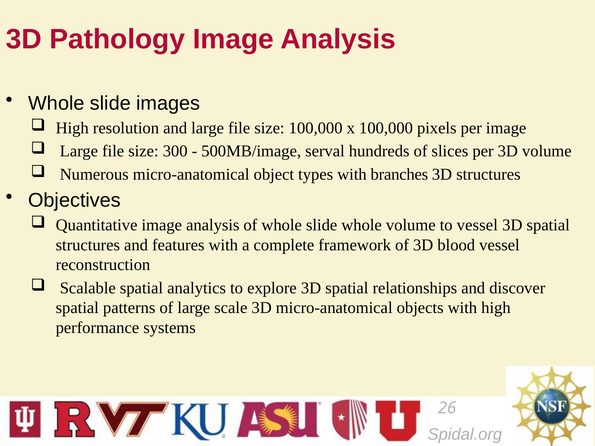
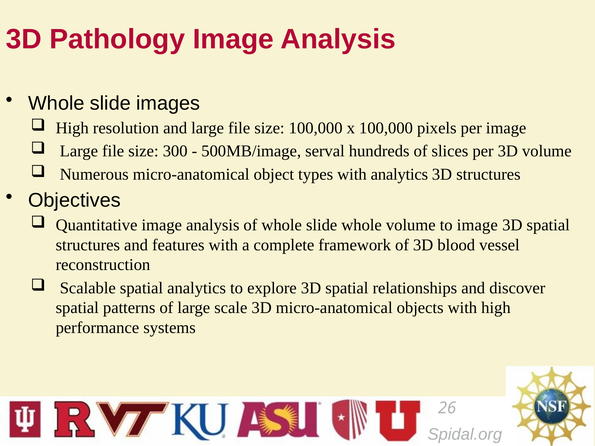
with branches: branches -> analytics
to vessel: vessel -> image
